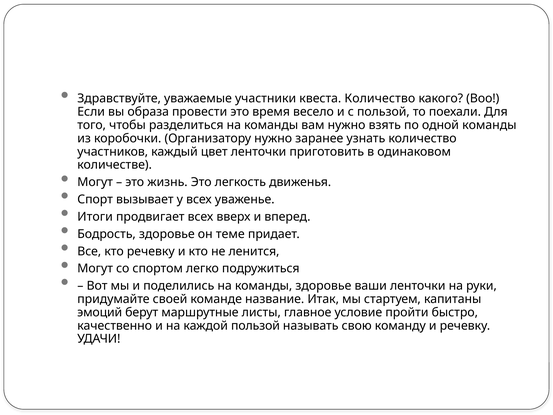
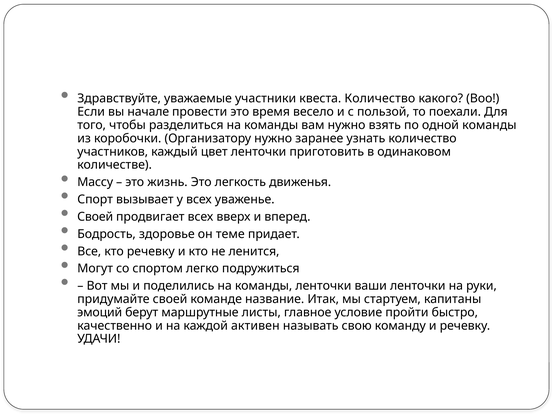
образа: образа -> начале
Могут at (95, 182): Могут -> Массу
Итоги at (95, 217): Итоги -> Своей
команды здоровье: здоровье -> ленточки
каждой пользой: пользой -> активен
